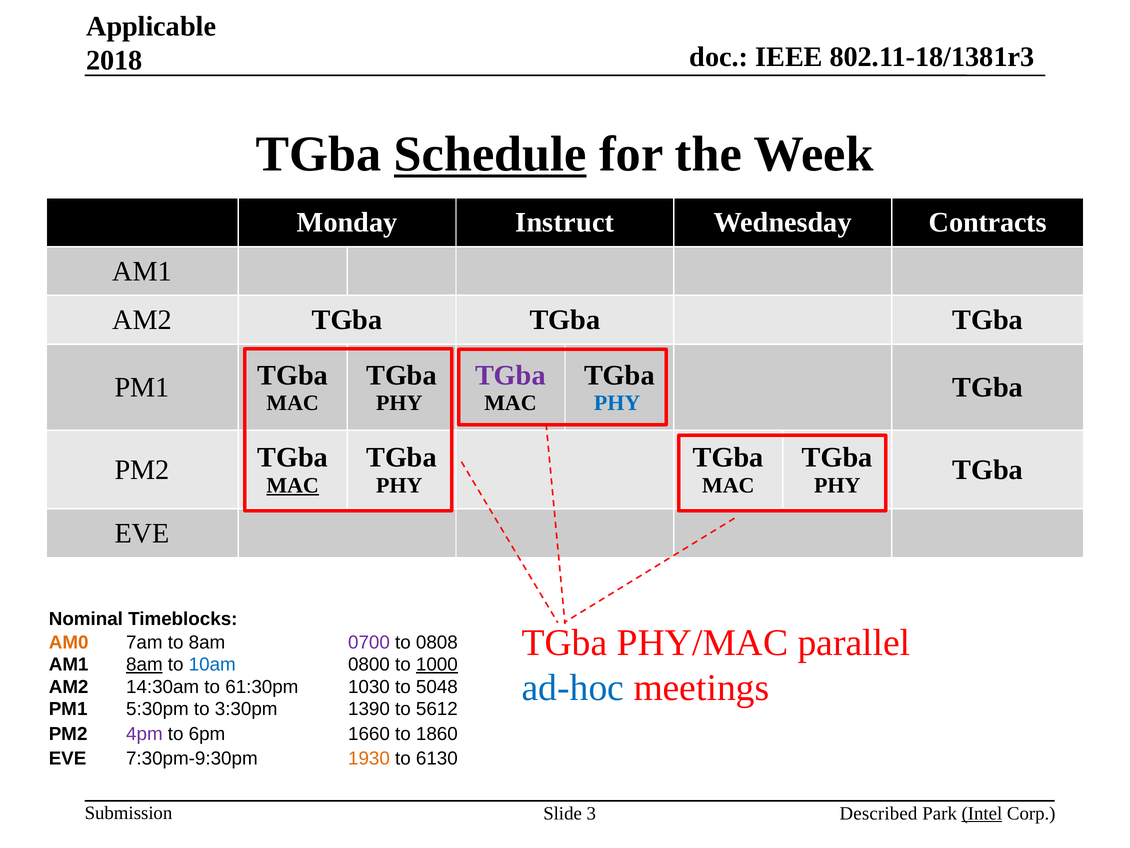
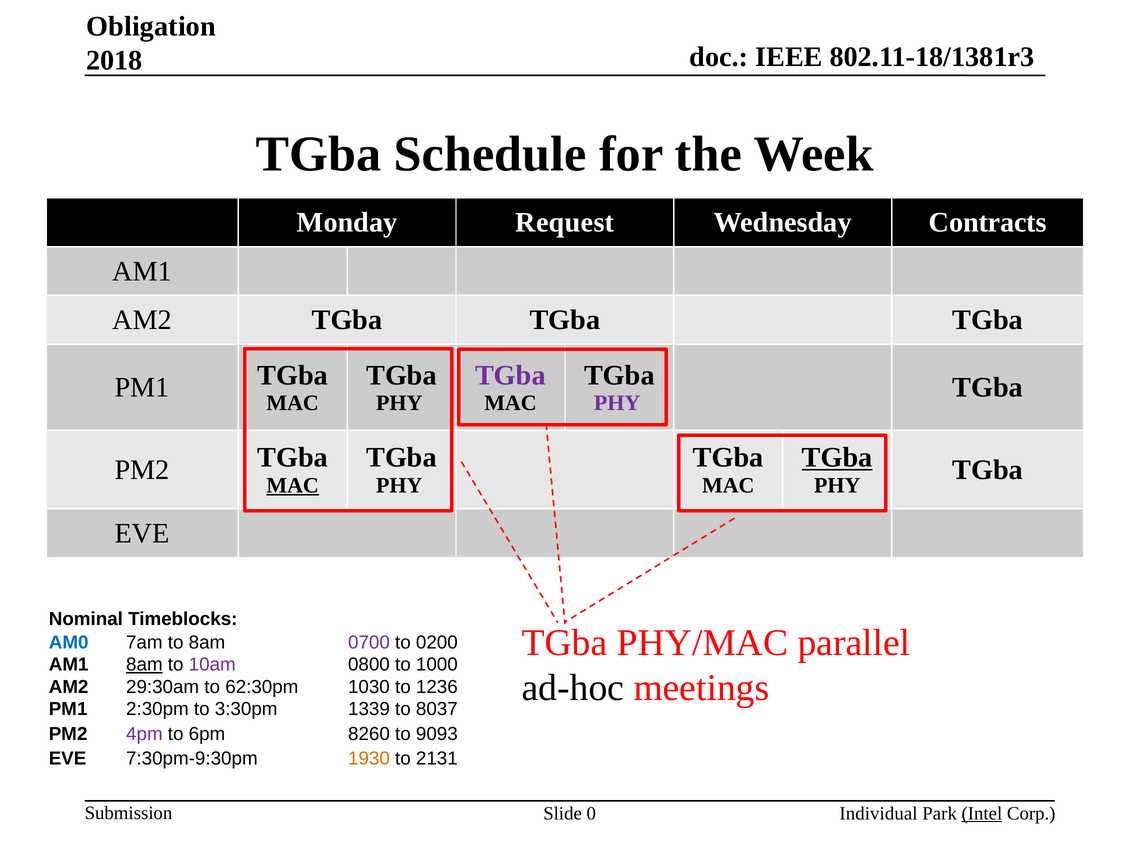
Applicable: Applicable -> Obligation
Schedule underline: present -> none
Instruct: Instruct -> Request
PHY at (617, 403) colour: blue -> purple
TGba at (837, 457) underline: none -> present
AM0 colour: orange -> blue
0808: 0808 -> 0200
10am colour: blue -> purple
1000 underline: present -> none
ad-hoc colour: blue -> black
14:30am: 14:30am -> 29:30am
61:30pm: 61:30pm -> 62:30pm
5048: 5048 -> 1236
5:30pm: 5:30pm -> 2:30pm
1390: 1390 -> 1339
5612: 5612 -> 8037
1660: 1660 -> 8260
1860: 1860 -> 9093
6130: 6130 -> 2131
3: 3 -> 0
Described: Described -> Individual
